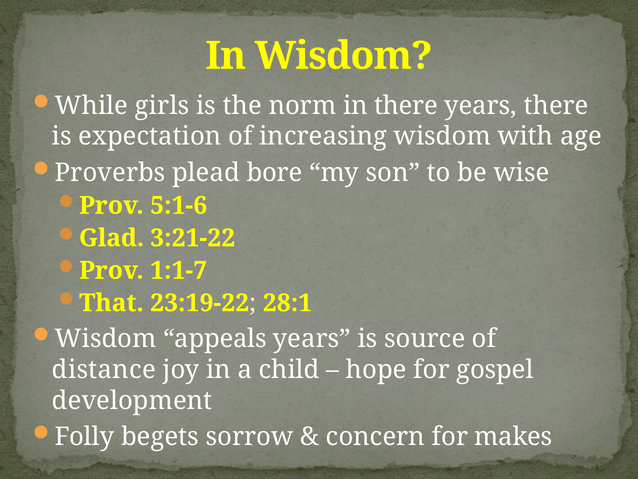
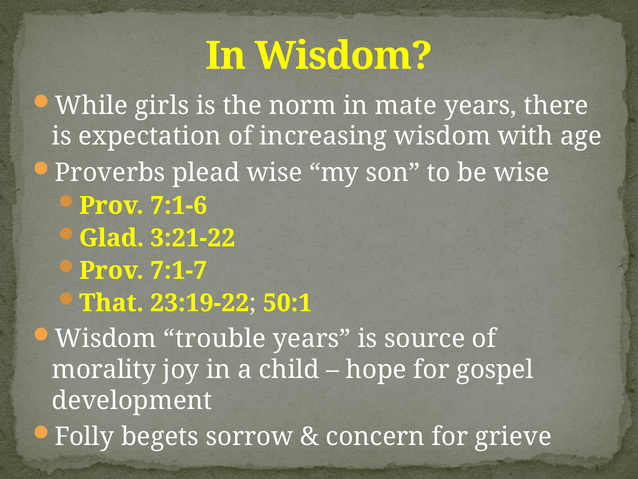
in there: there -> mate
plead bore: bore -> wise
5:1-6: 5:1-6 -> 7:1-6
1:1-7: 1:1-7 -> 7:1-7
28:1: 28:1 -> 50:1
appeals: appeals -> trouble
distance: distance -> morality
makes: makes -> grieve
